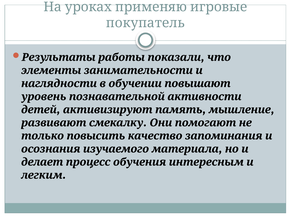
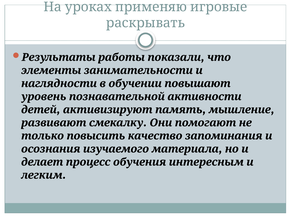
покупатель: покупатель -> раскрывать
